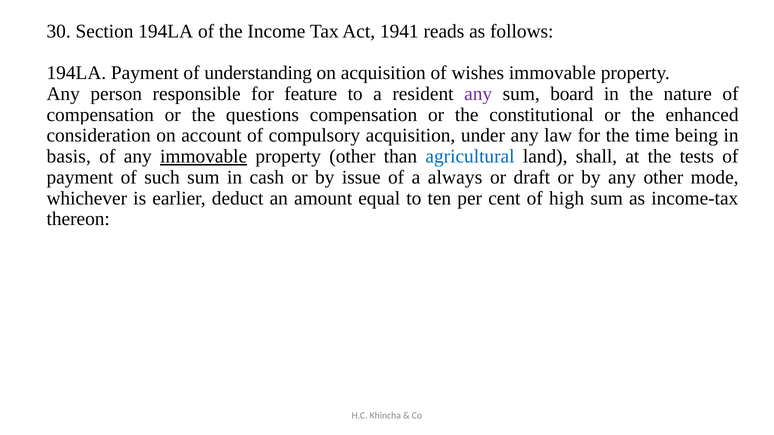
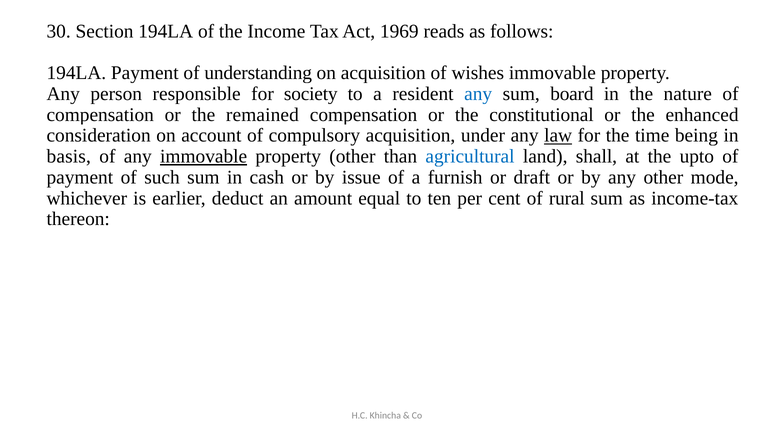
1941: 1941 -> 1969
feature: feature -> society
any at (478, 94) colour: purple -> blue
questions: questions -> remained
law underline: none -> present
tests: tests -> upto
always: always -> furnish
high: high -> rural
